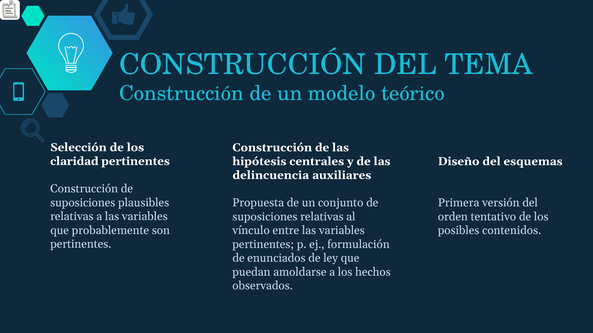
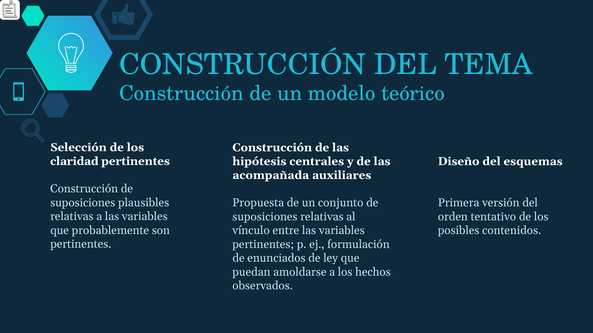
delincuencia: delincuencia -> acompañada
